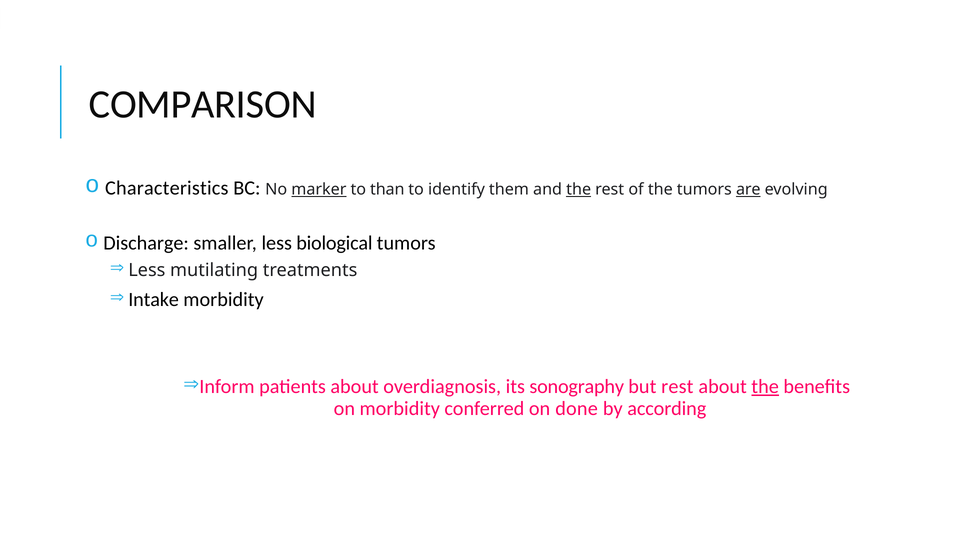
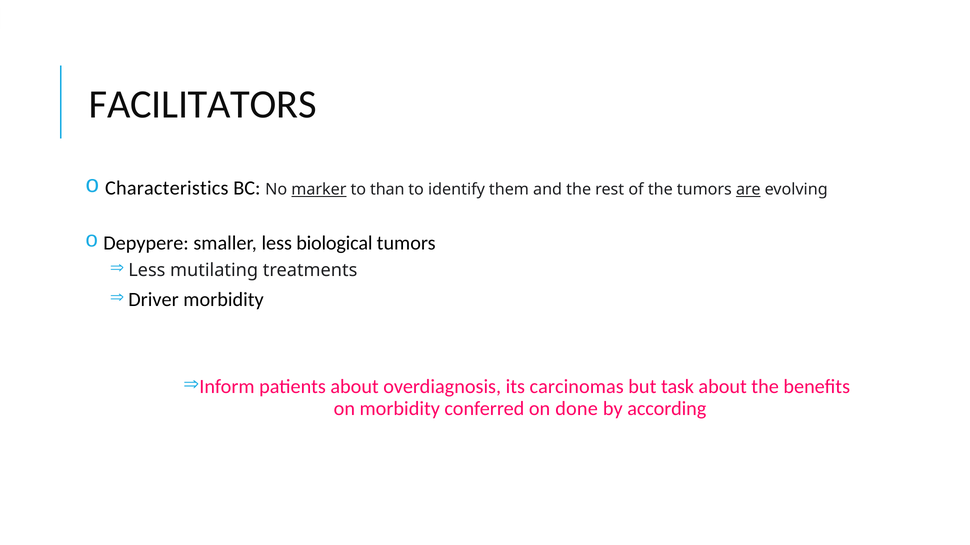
COMPARISON: COMPARISON -> FACILITATORS
the at (579, 190) underline: present -> none
Discharge: Discharge -> Depypere
Intake: Intake -> Driver
sonography: sonography -> carcinomas
but rest: rest -> task
the at (765, 387) underline: present -> none
